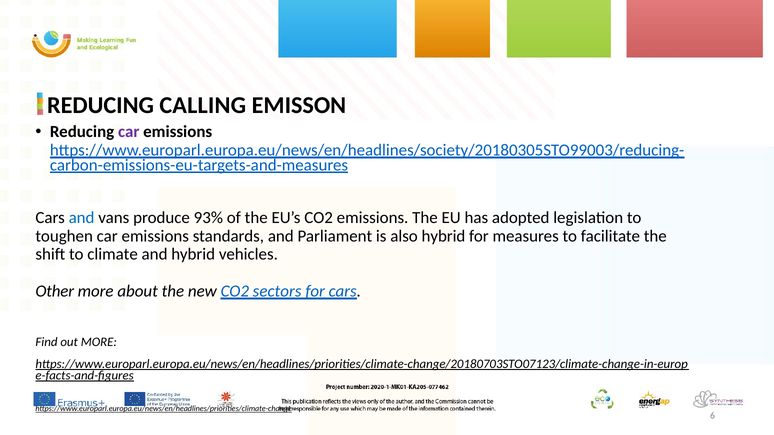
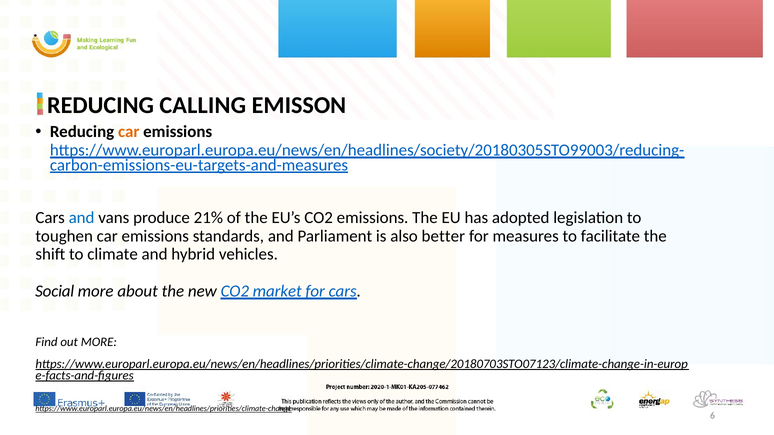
car at (129, 132) colour: purple -> orange
93%: 93% -> 21%
also hybrid: hybrid -> better
Other: Other -> Social
sectors: sectors -> market
